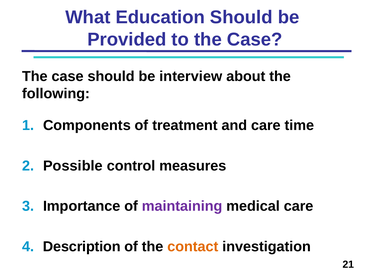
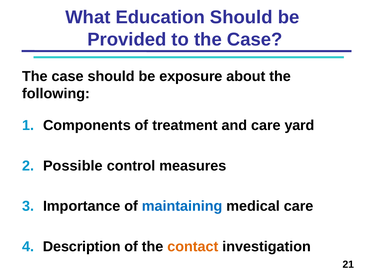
interview: interview -> exposure
time: time -> yard
maintaining colour: purple -> blue
